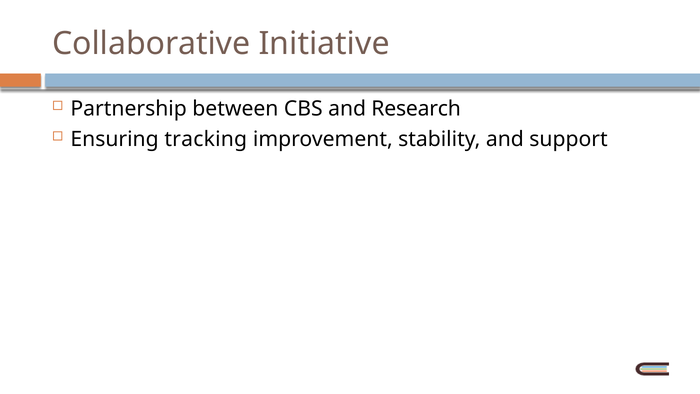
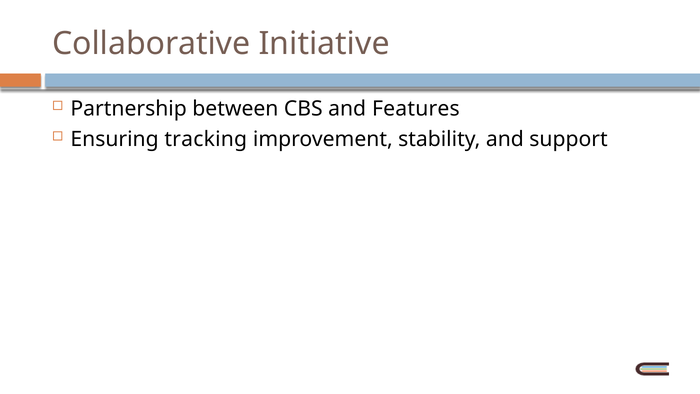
Research: Research -> Features
